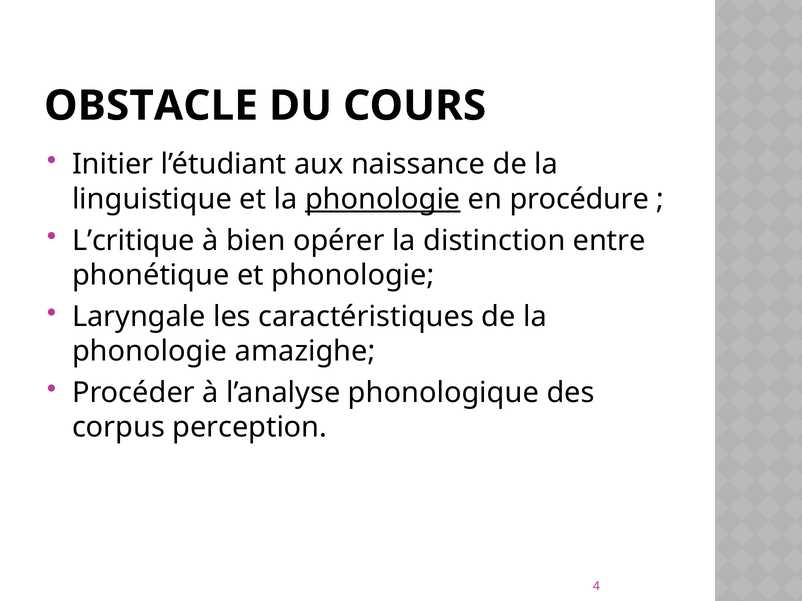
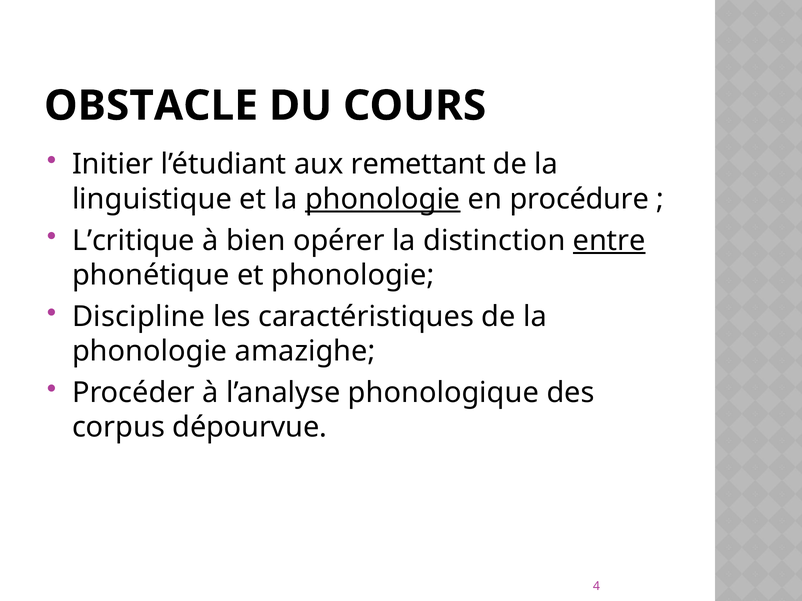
naissance: naissance -> remettant
entre underline: none -> present
Laryngale: Laryngale -> Discipline
perception: perception -> dépourvue
